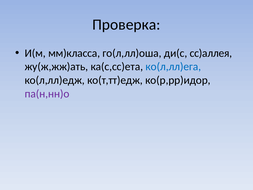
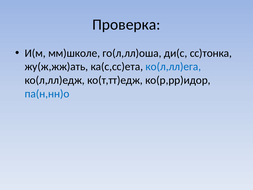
мм)класса: мм)класса -> мм)школе
сс)аллея: сс)аллея -> сс)тонка
па(н,нн)о colour: purple -> blue
